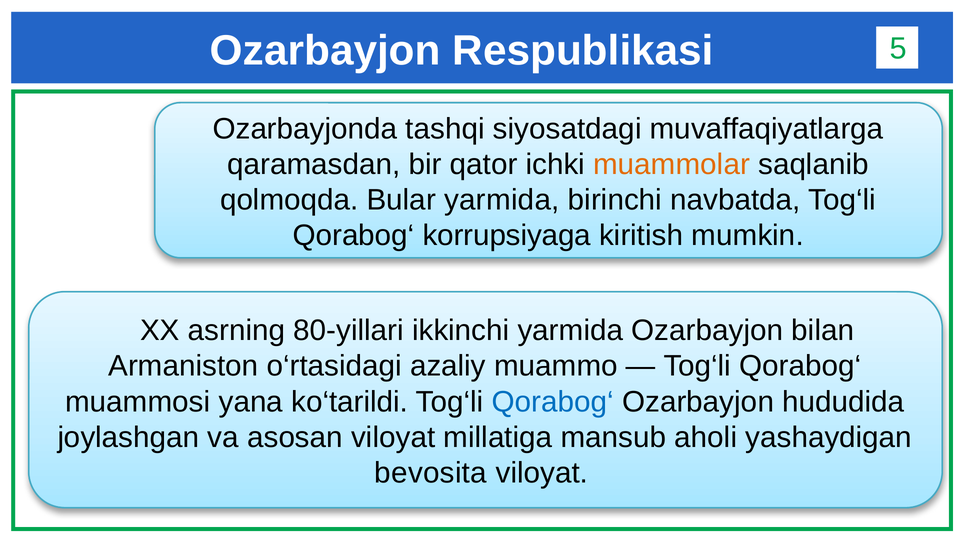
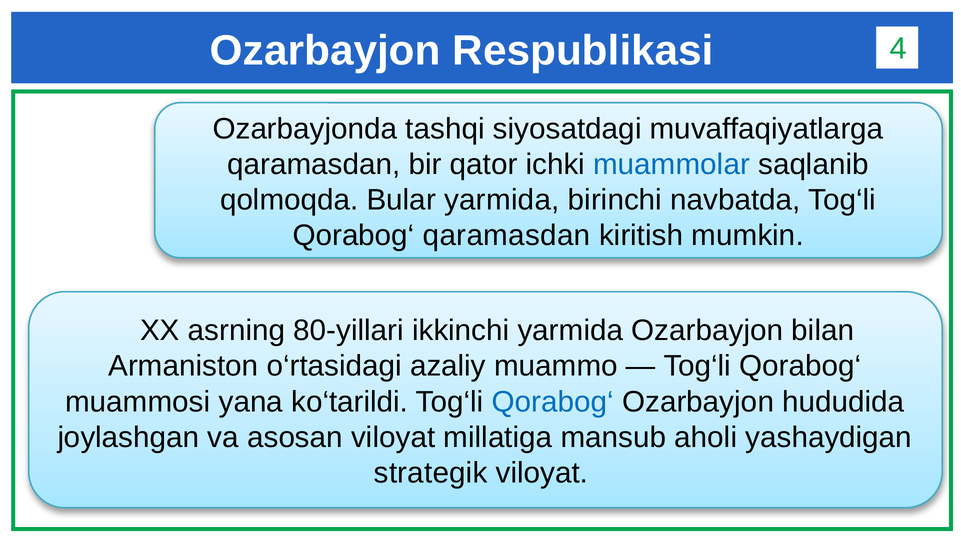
5: 5 -> 4
muammolar colour: orange -> blue
Qorabog‘ korrupsiyaga: korrupsiyaga -> qaramasdan
bevosita: bevosita -> strategik
